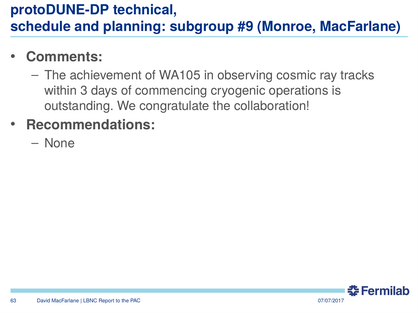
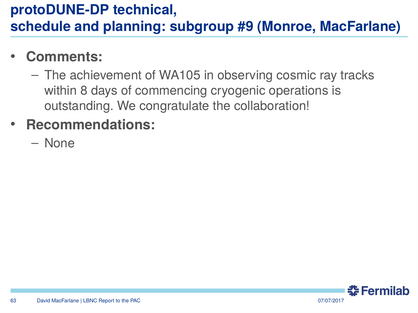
3: 3 -> 8
